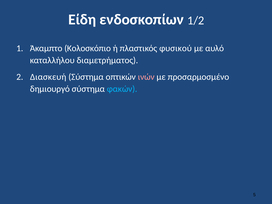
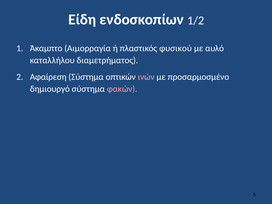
Κολοσκόπιο: Κολοσκόπιο -> Αιμορραγία
Διασκευή: Διασκευή -> Αφαίρεση
φακών colour: light blue -> pink
